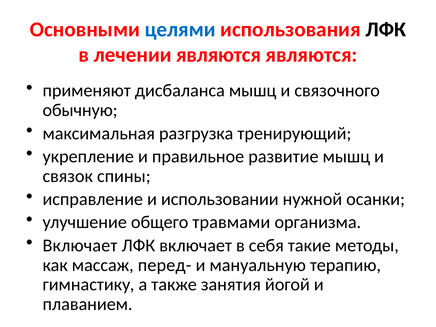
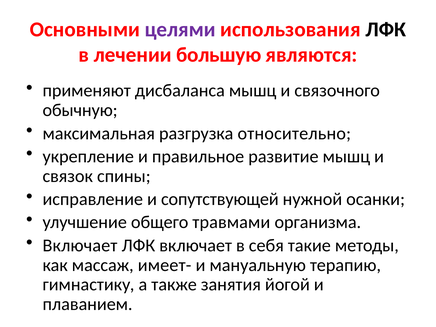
целями colour: blue -> purple
лечении являются: являются -> большую
тренирующий: тренирующий -> относительно
использовании: использовании -> сопутствующей
перед-: перед- -> имеет-
